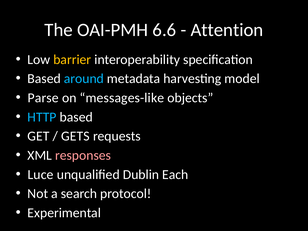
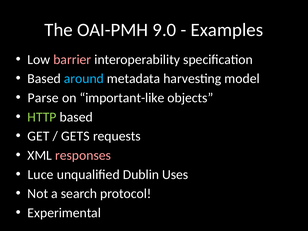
6.6: 6.6 -> 9.0
Attention: Attention -> Examples
barrier colour: yellow -> pink
messages-like: messages-like -> important-like
HTTP colour: light blue -> light green
Each: Each -> Uses
